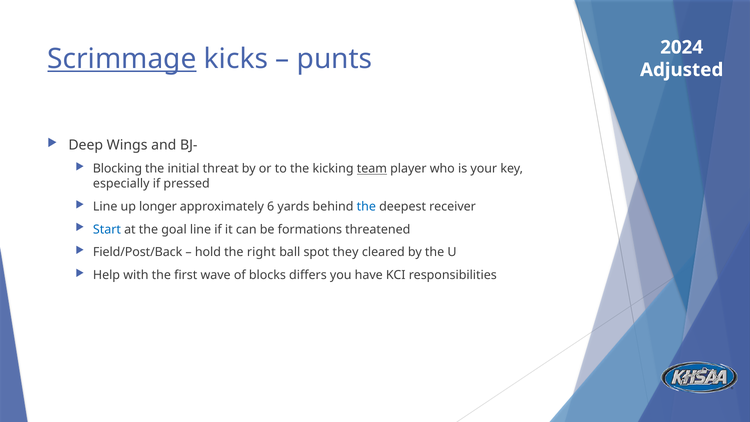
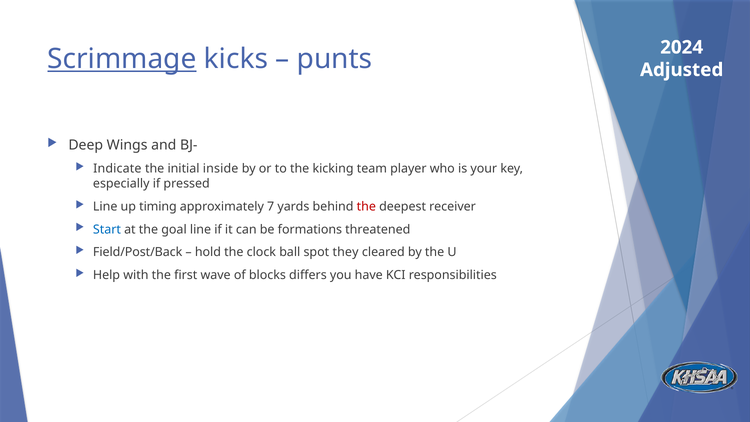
Blocking: Blocking -> Indicate
threat: threat -> inside
team underline: present -> none
longer: longer -> timing
6: 6 -> 7
the at (366, 207) colour: blue -> red
right: right -> clock
